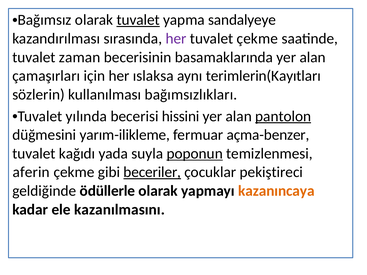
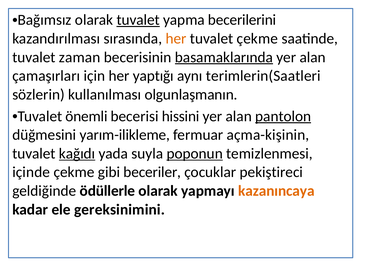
sandalyeye: sandalyeye -> becerilerini
her at (176, 39) colour: purple -> orange
basamaklarında underline: none -> present
ıslaksa: ıslaksa -> yaptığı
terimlerin(Kayıtları: terimlerin(Kayıtları -> terimlerin(Saatleri
bağımsızlıkları: bağımsızlıkları -> olgunlaşmanın
yılında: yılında -> önemli
açma-benzer: açma-benzer -> açma-kişinin
kağıdı underline: none -> present
aferin: aferin -> içinde
beceriler underline: present -> none
kazanılmasını: kazanılmasını -> gereksinimini
